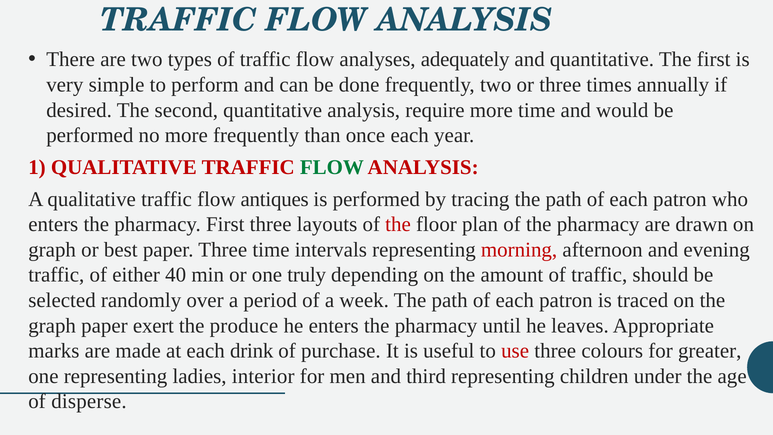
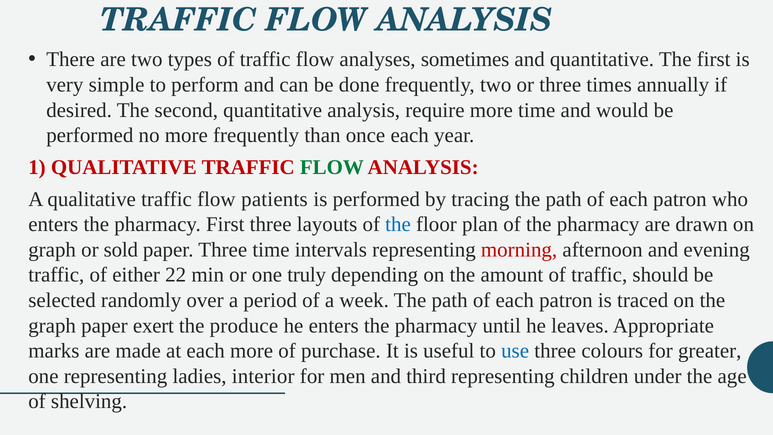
adequately: adequately -> sometimes
antiques: antiques -> patients
the at (398, 224) colour: red -> blue
best: best -> sold
40: 40 -> 22
each drink: drink -> more
use colour: red -> blue
disperse: disperse -> shelving
